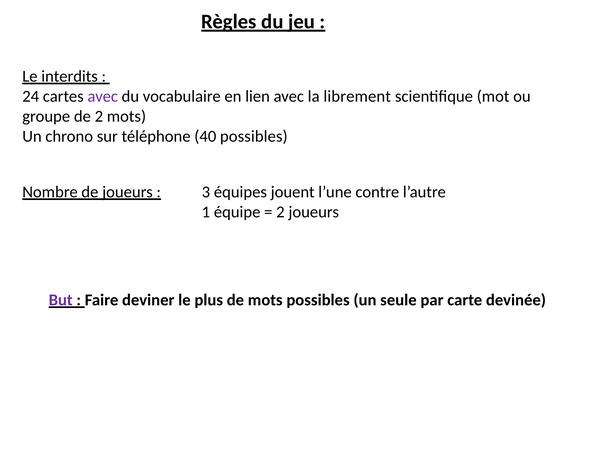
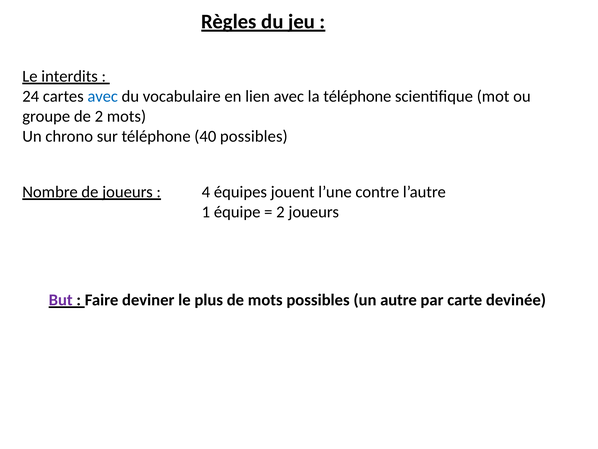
avec at (103, 96) colour: purple -> blue
la librement: librement -> téléphone
3: 3 -> 4
seule: seule -> autre
